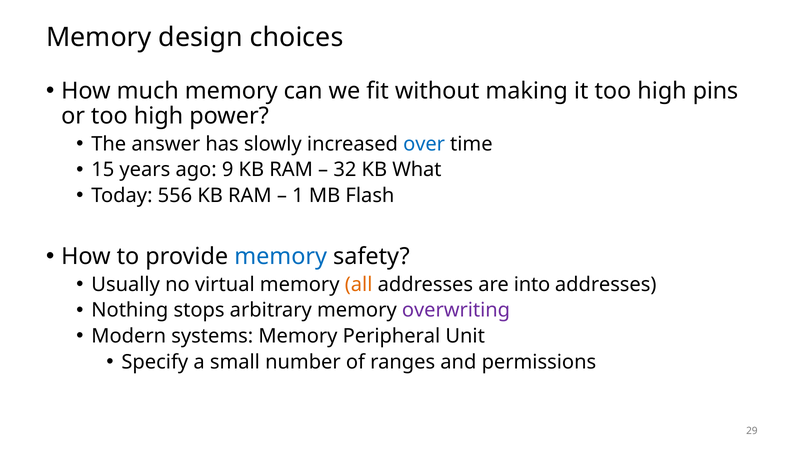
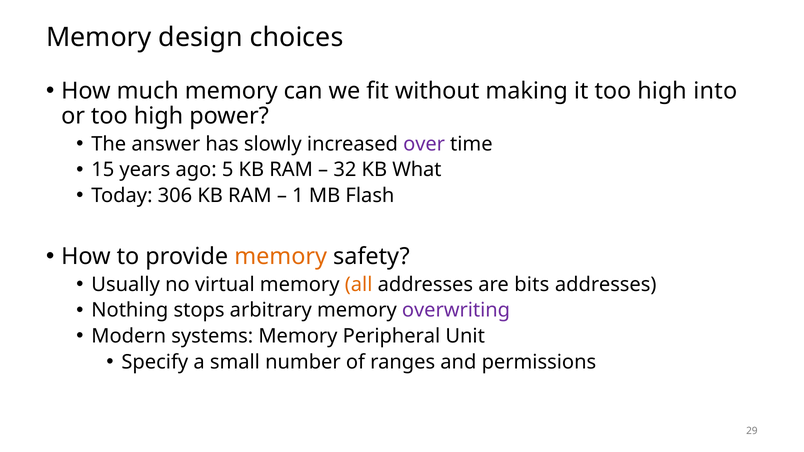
pins: pins -> into
over colour: blue -> purple
9: 9 -> 5
556: 556 -> 306
memory at (281, 257) colour: blue -> orange
into: into -> bits
